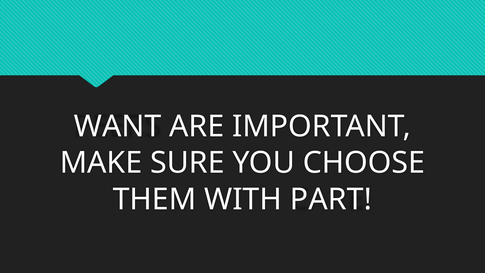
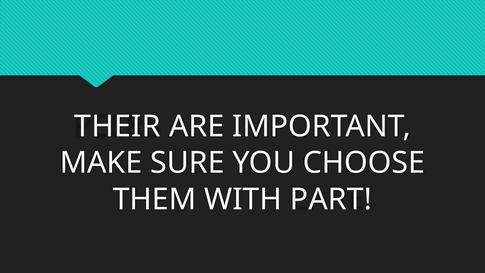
WANT: WANT -> THEIR
